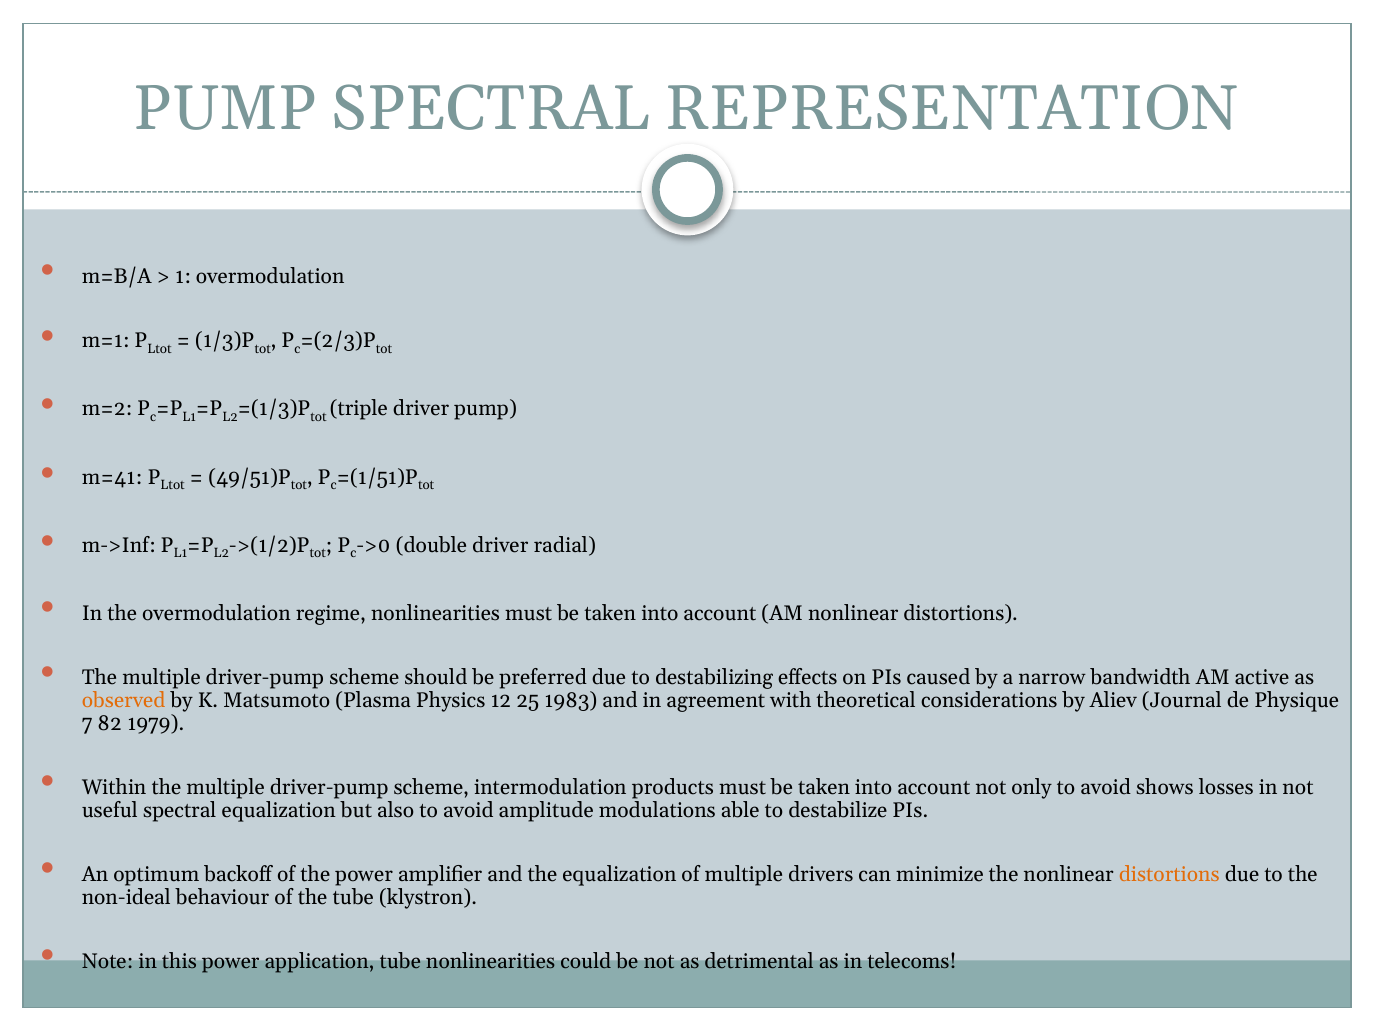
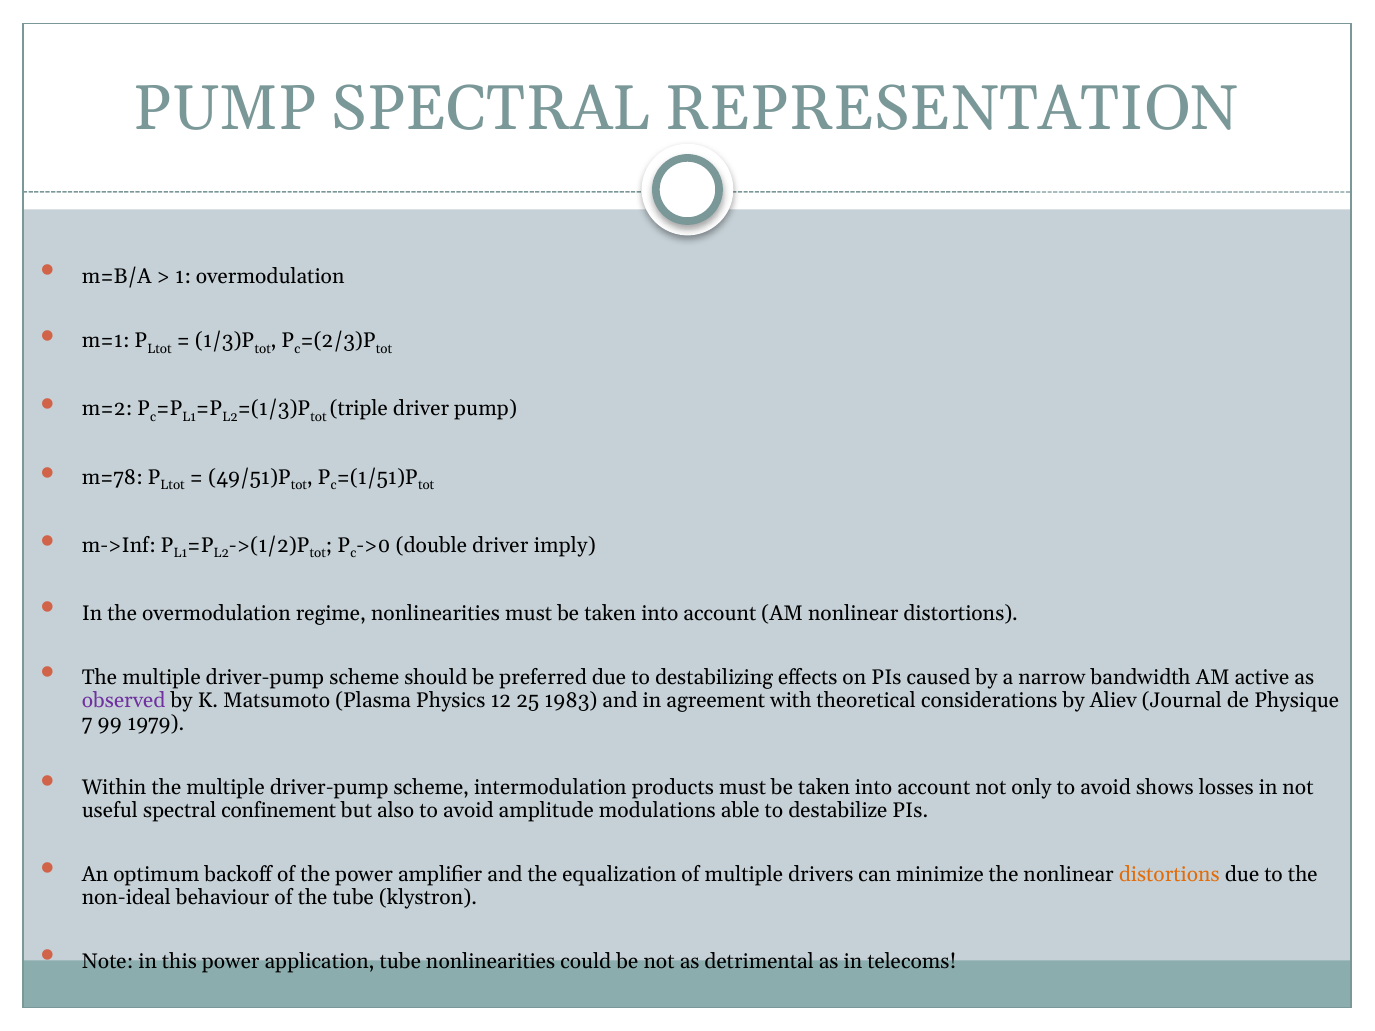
m=41: m=41 -> m=78
radial: radial -> imply
observed colour: orange -> purple
82: 82 -> 99
spectral equalization: equalization -> confinement
